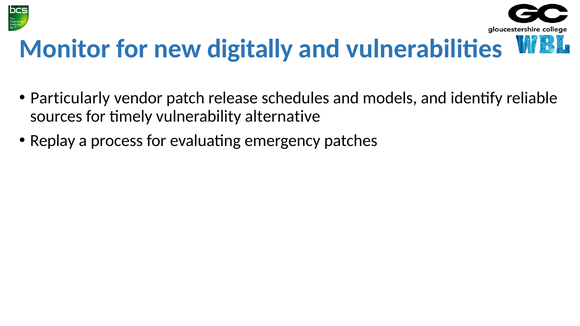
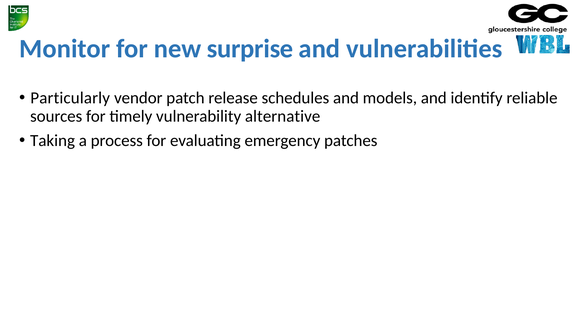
digitally: digitally -> surprise
Replay: Replay -> Taking
